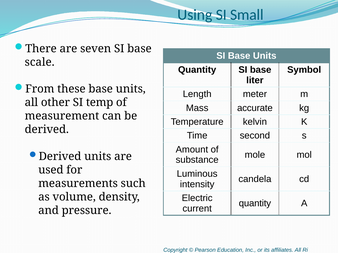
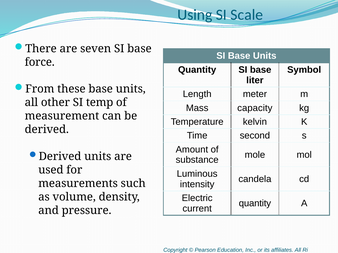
Small: Small -> Scale
scale: scale -> force
accurate: accurate -> capacity
